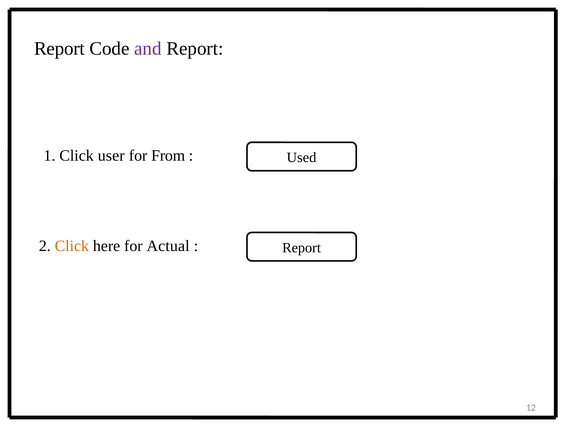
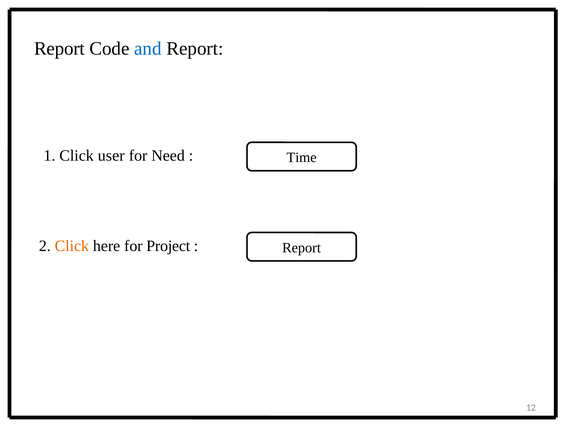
and colour: purple -> blue
From: From -> Need
Used: Used -> Time
Actual: Actual -> Project
